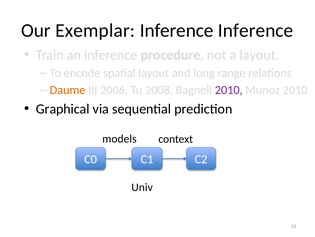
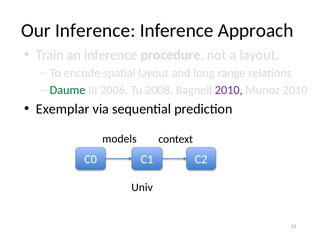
Our Exemplar: Exemplar -> Inference
Inference Inference: Inference -> Approach
Daume colour: orange -> green
Graphical: Graphical -> Exemplar
